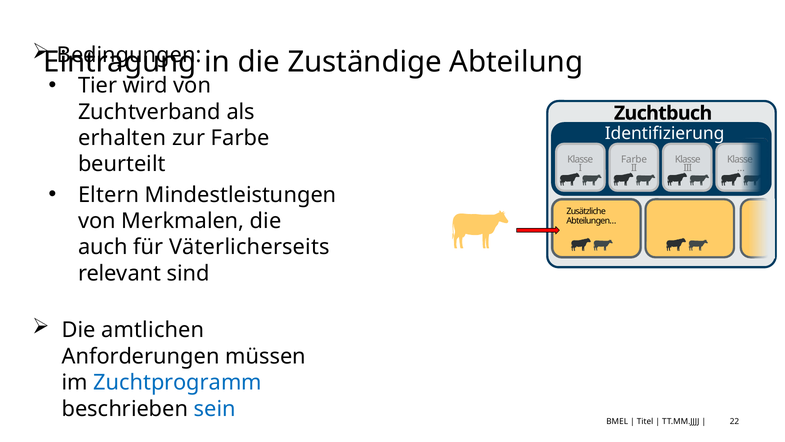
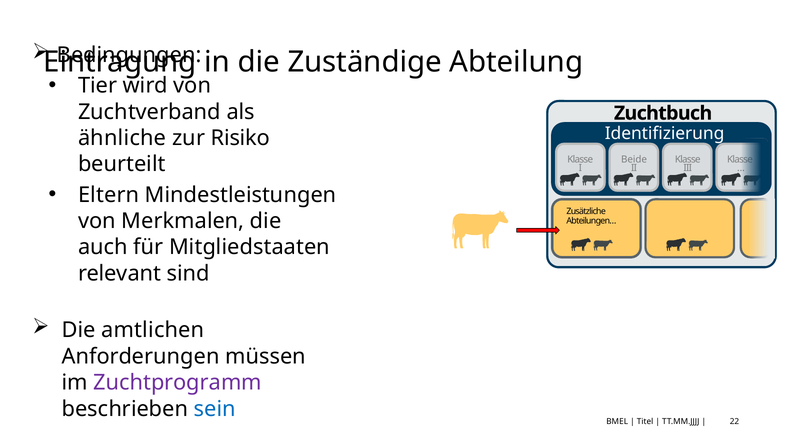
erhalten: erhalten -> ähnliche
zur Farbe: Farbe -> Risiko
Farbe at (634, 159): Farbe -> Beide
Väterlicherseits: Väterlicherseits -> Mitgliedstaaten
Zuchtprogramm colour: blue -> purple
